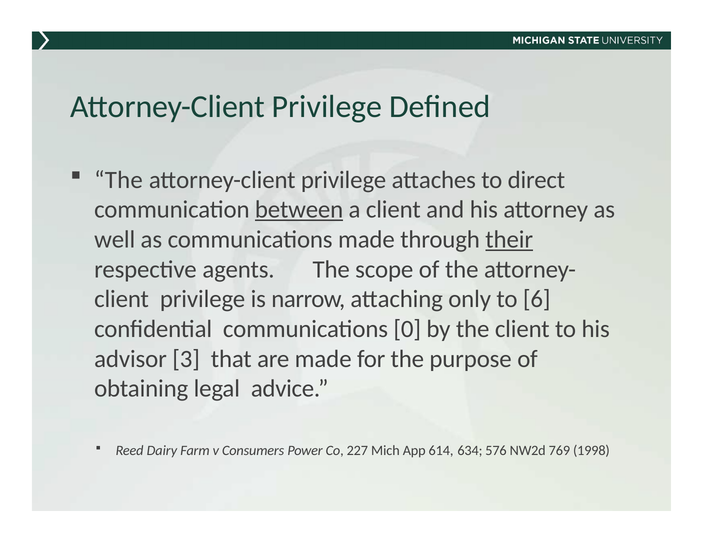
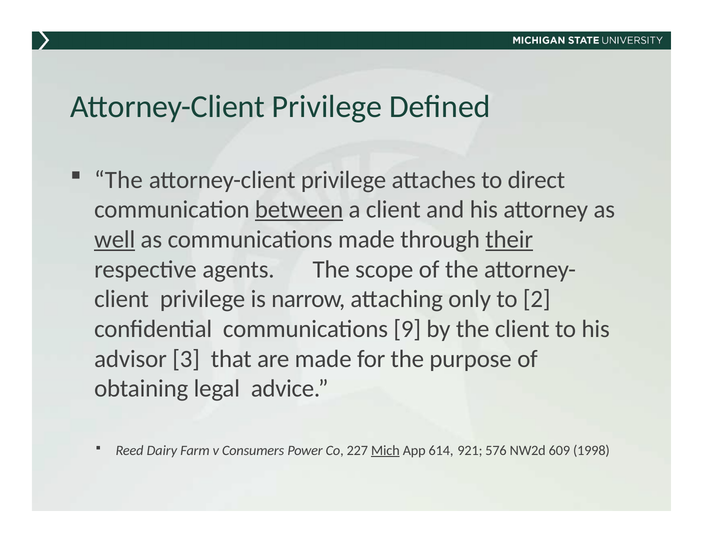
well underline: none -> present
6: 6 -> 2
0: 0 -> 9
Mich underline: none -> present
634: 634 -> 921
769: 769 -> 609
